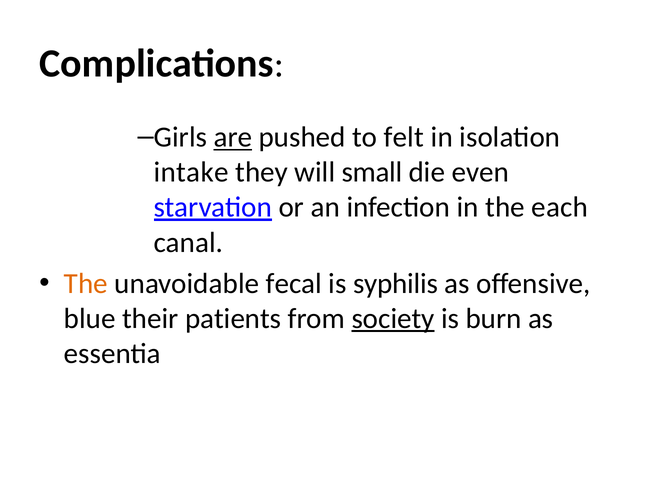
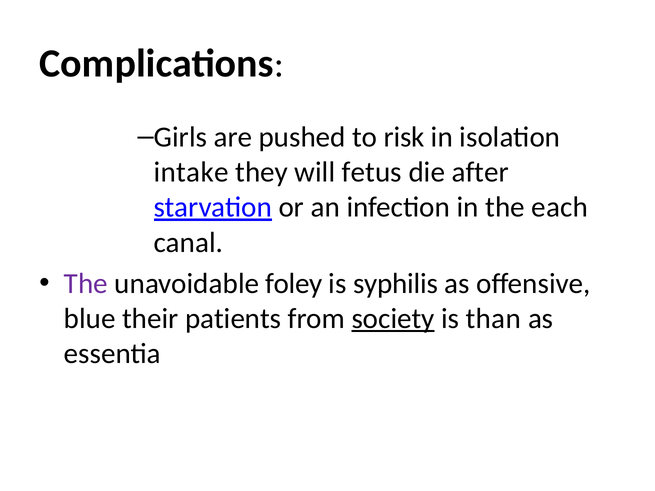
are underline: present -> none
felt: felt -> risk
small: small -> fetus
even: even -> after
The at (86, 284) colour: orange -> purple
fecal: fecal -> foley
burn: burn -> than
